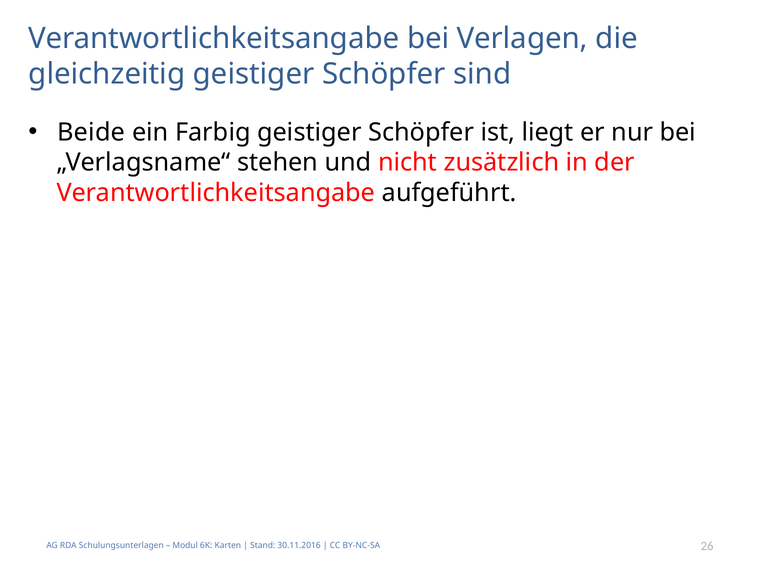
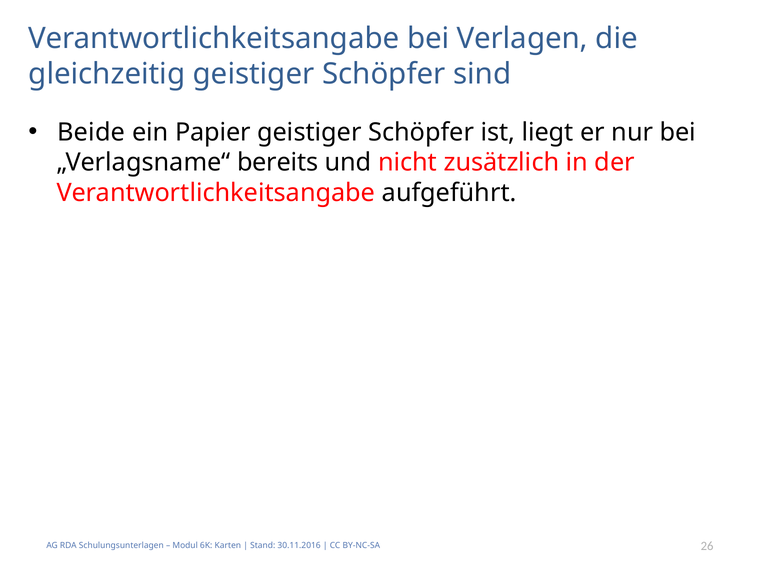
Farbig: Farbig -> Papier
stehen: stehen -> bereits
